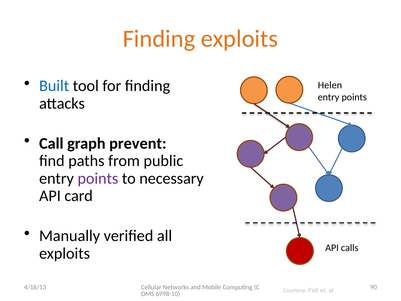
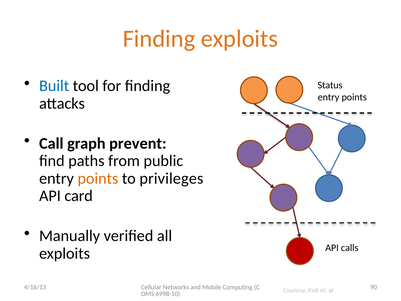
Helen: Helen -> Status
points at (98, 178) colour: purple -> orange
necessary: necessary -> privileges
